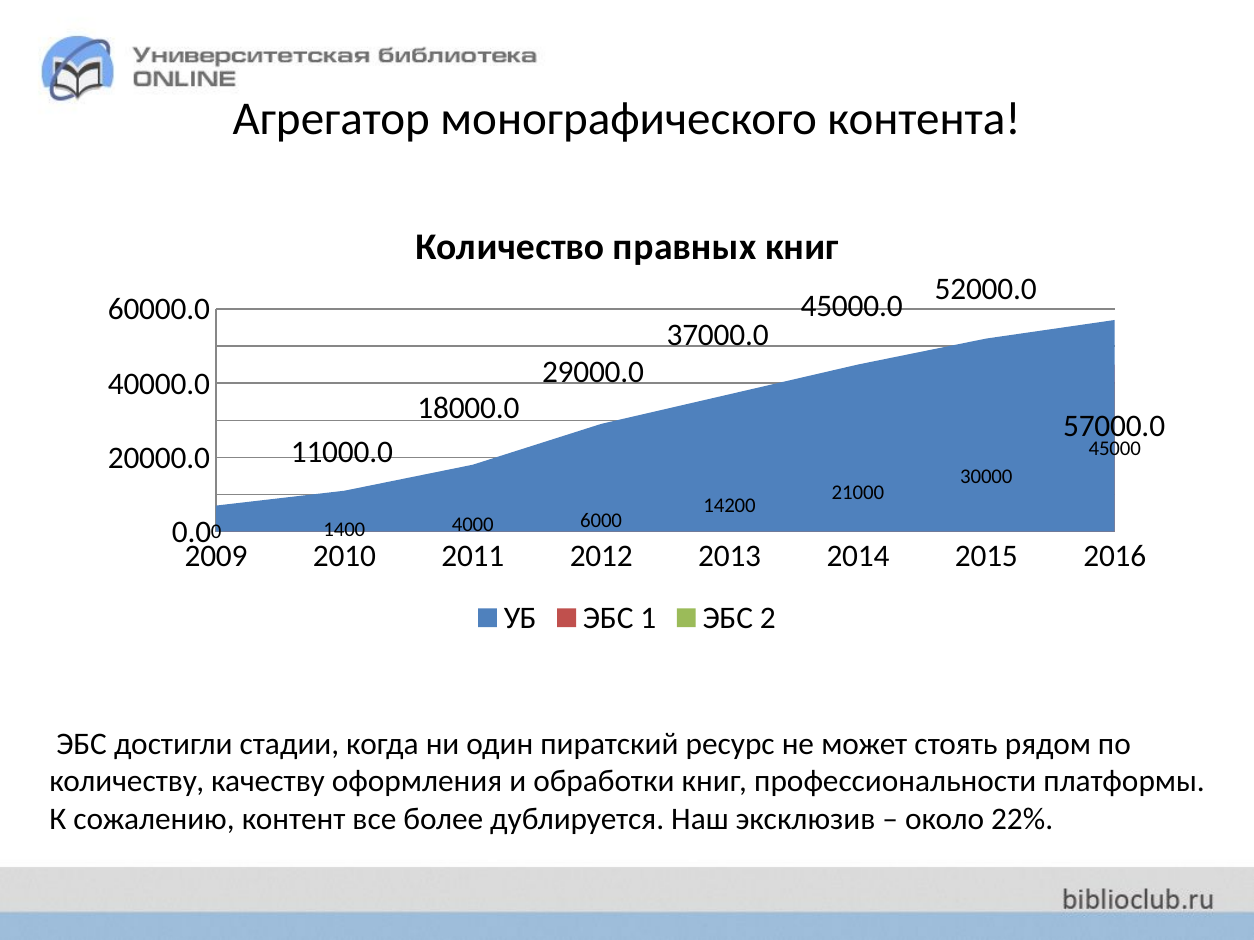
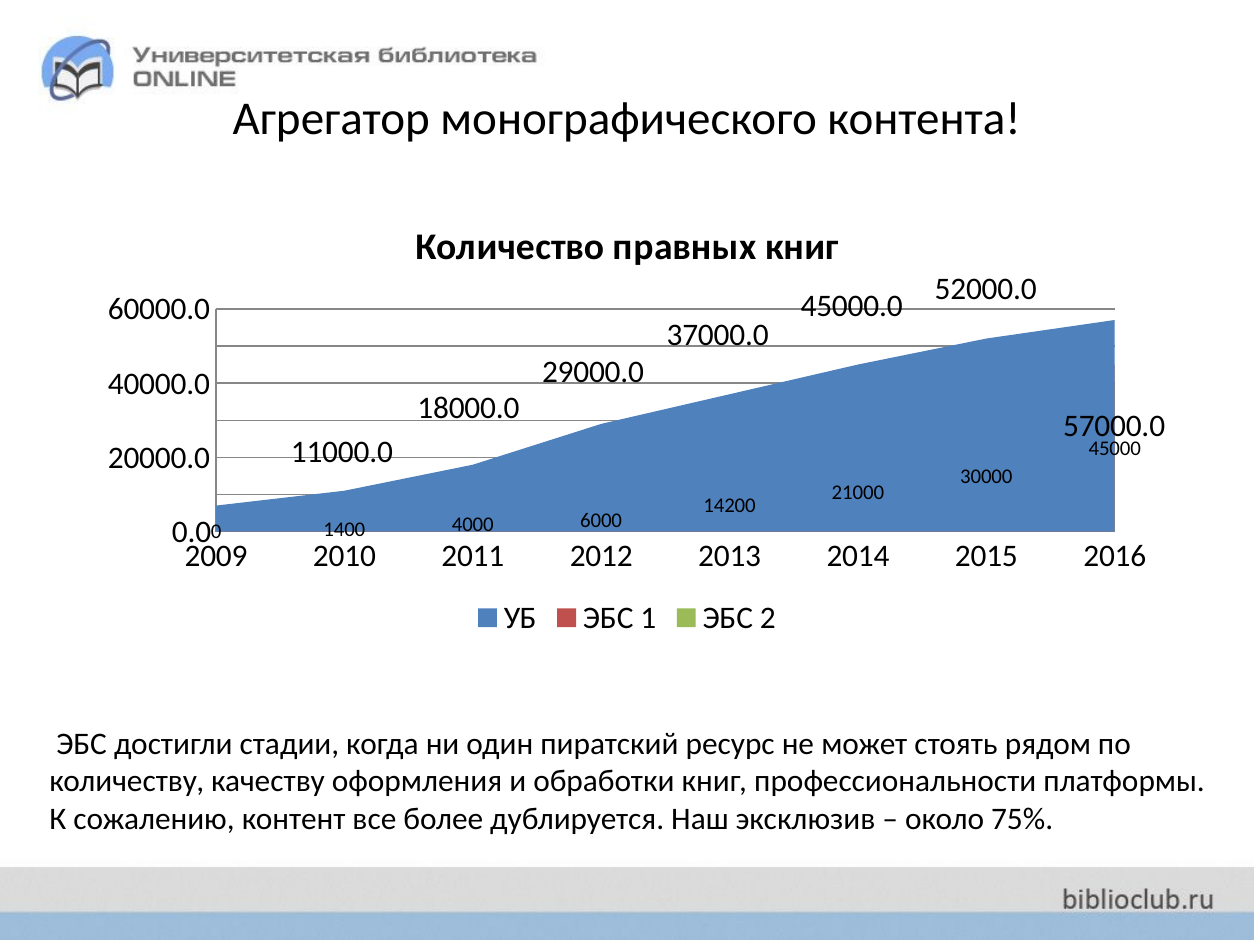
22%: 22% -> 75%
